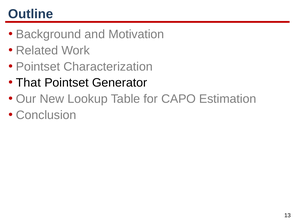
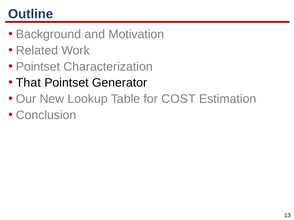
CAPO: CAPO -> COST
